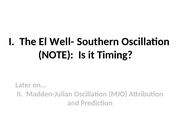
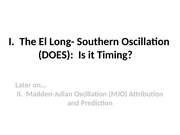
Well-: Well- -> Long-
NOTE: NOTE -> DOES
